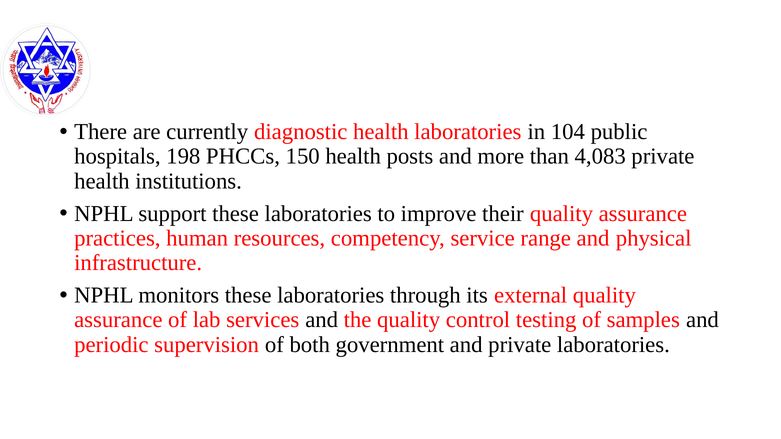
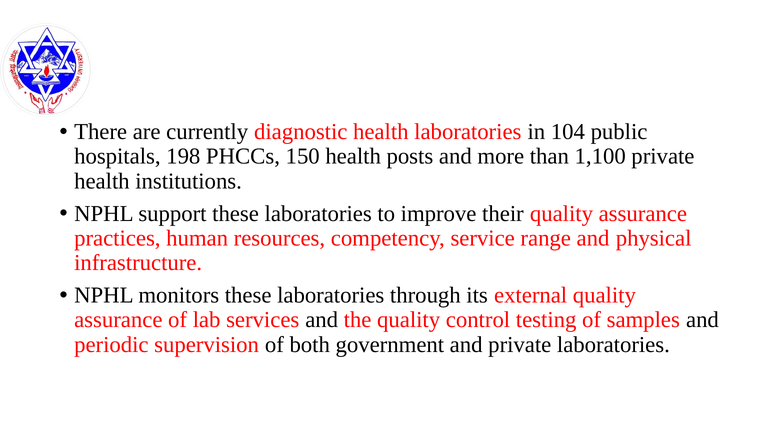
4,083: 4,083 -> 1,100
